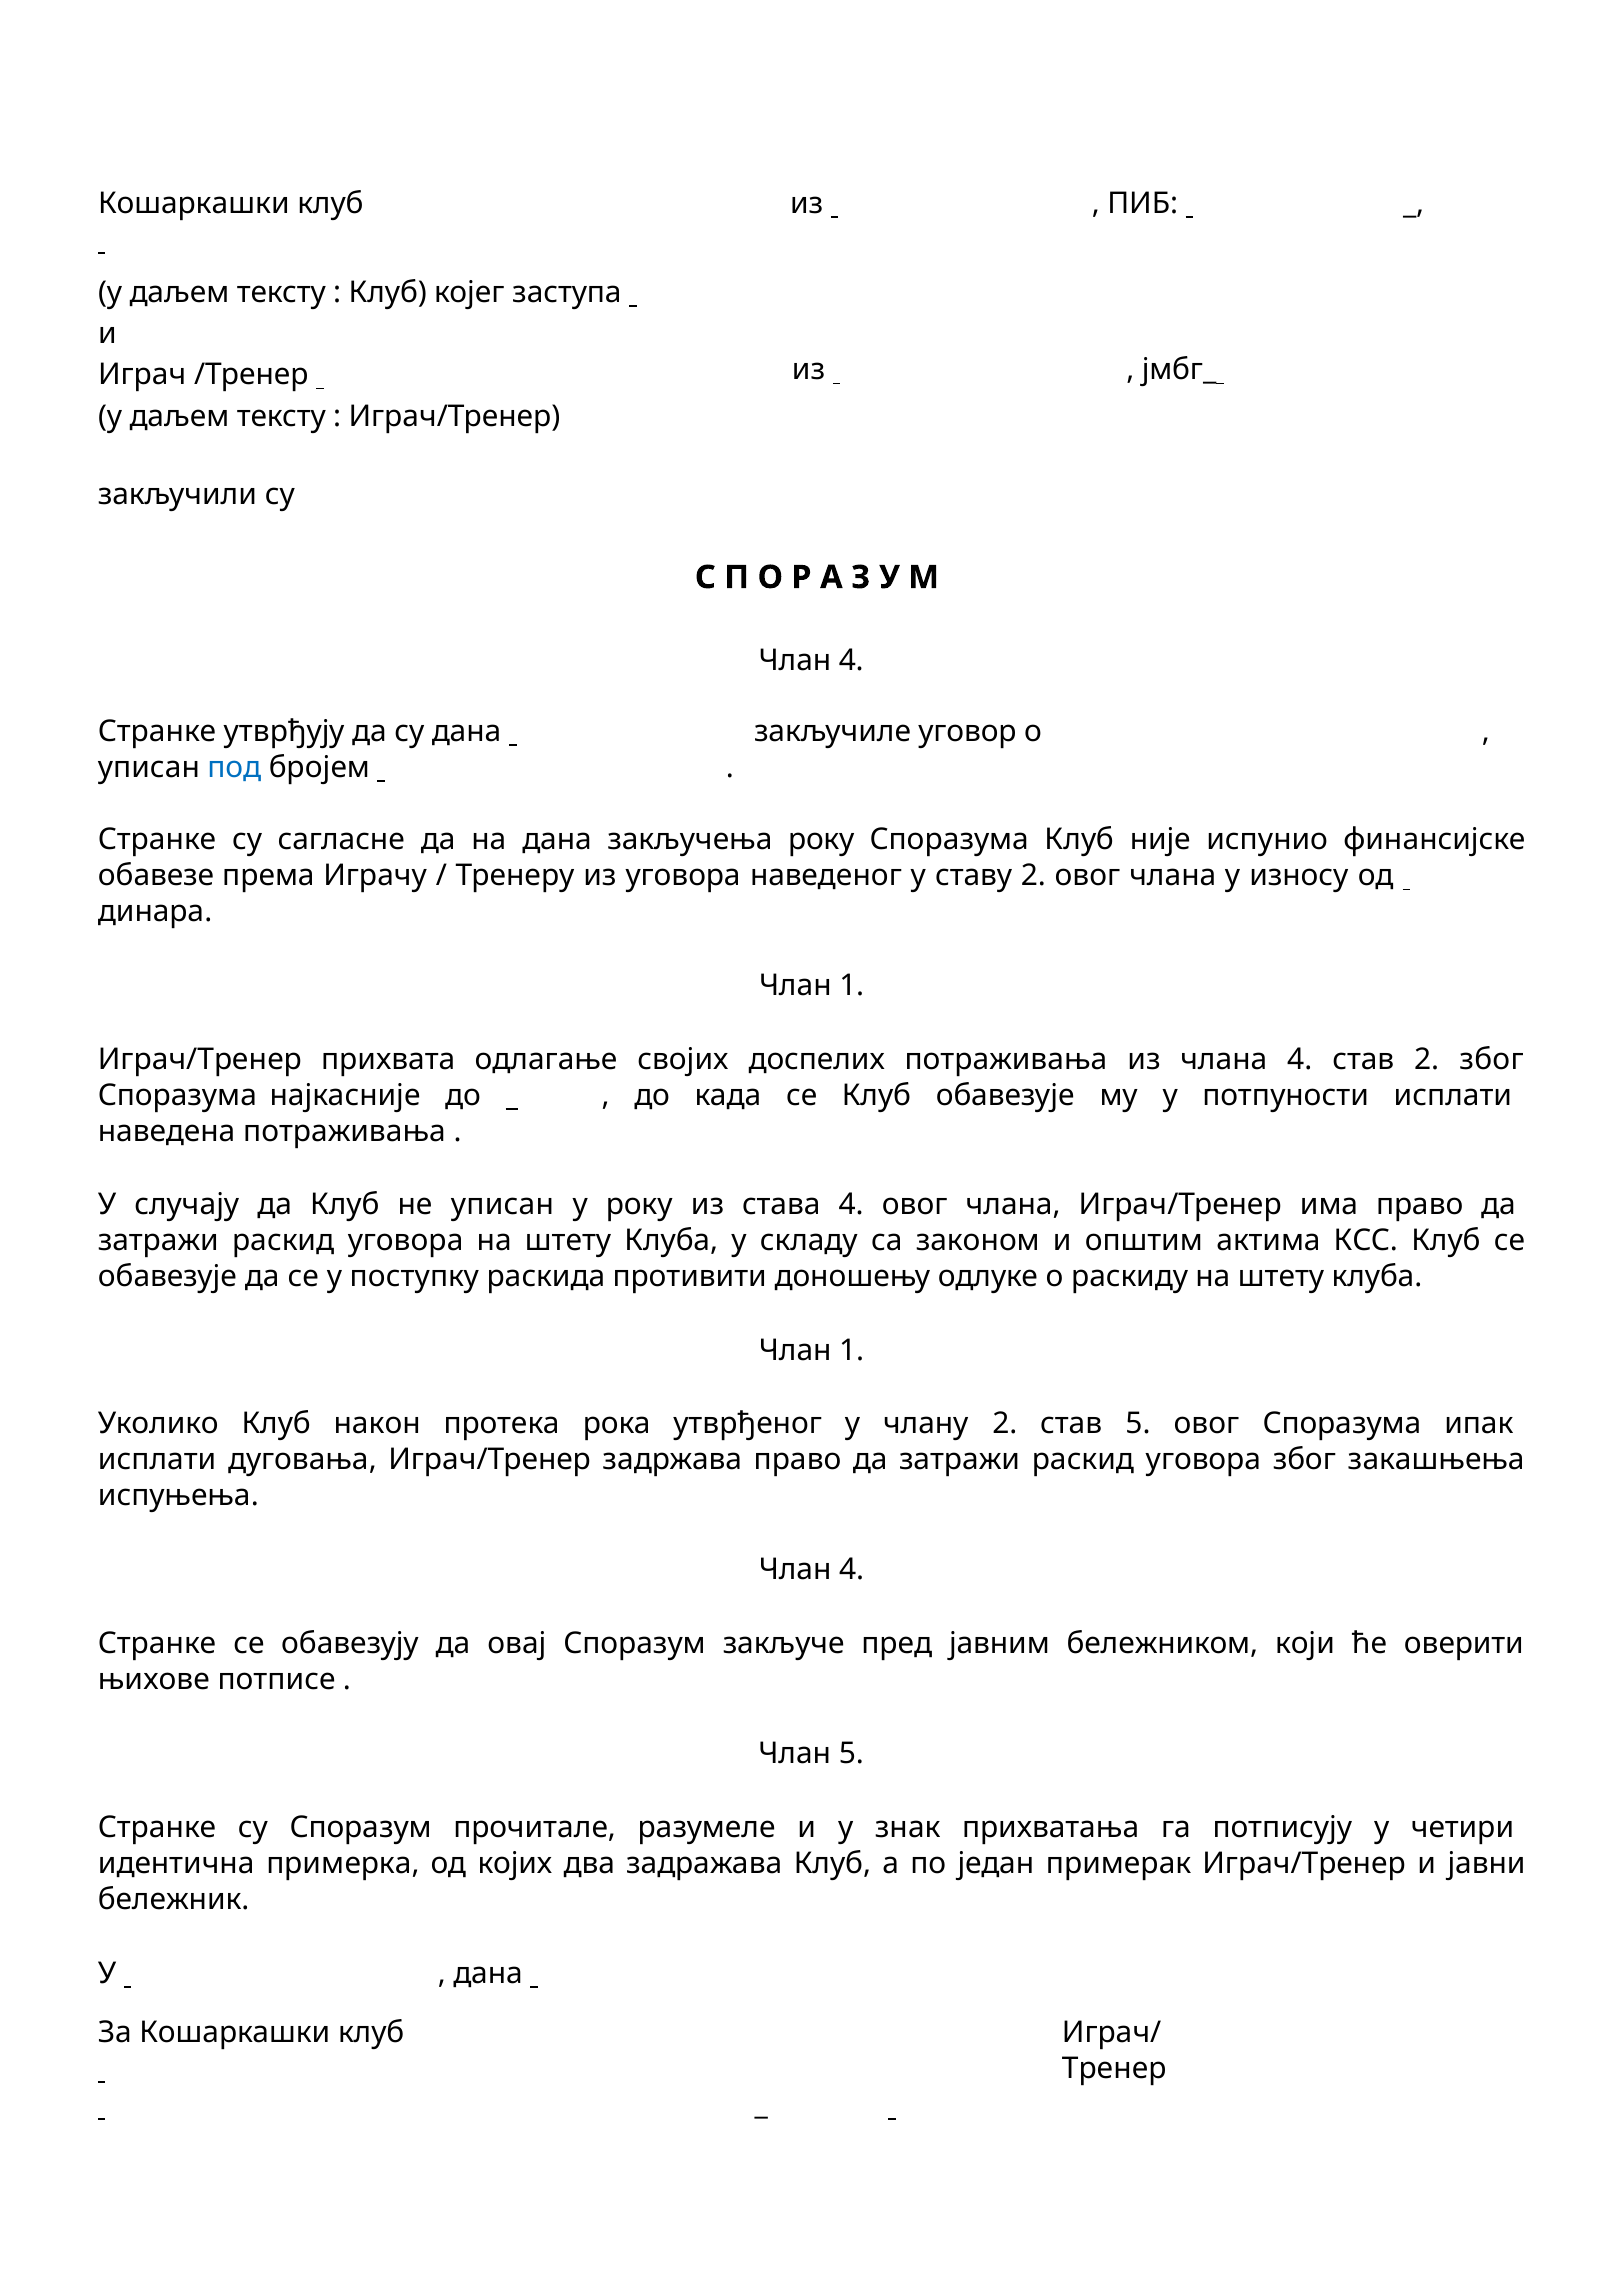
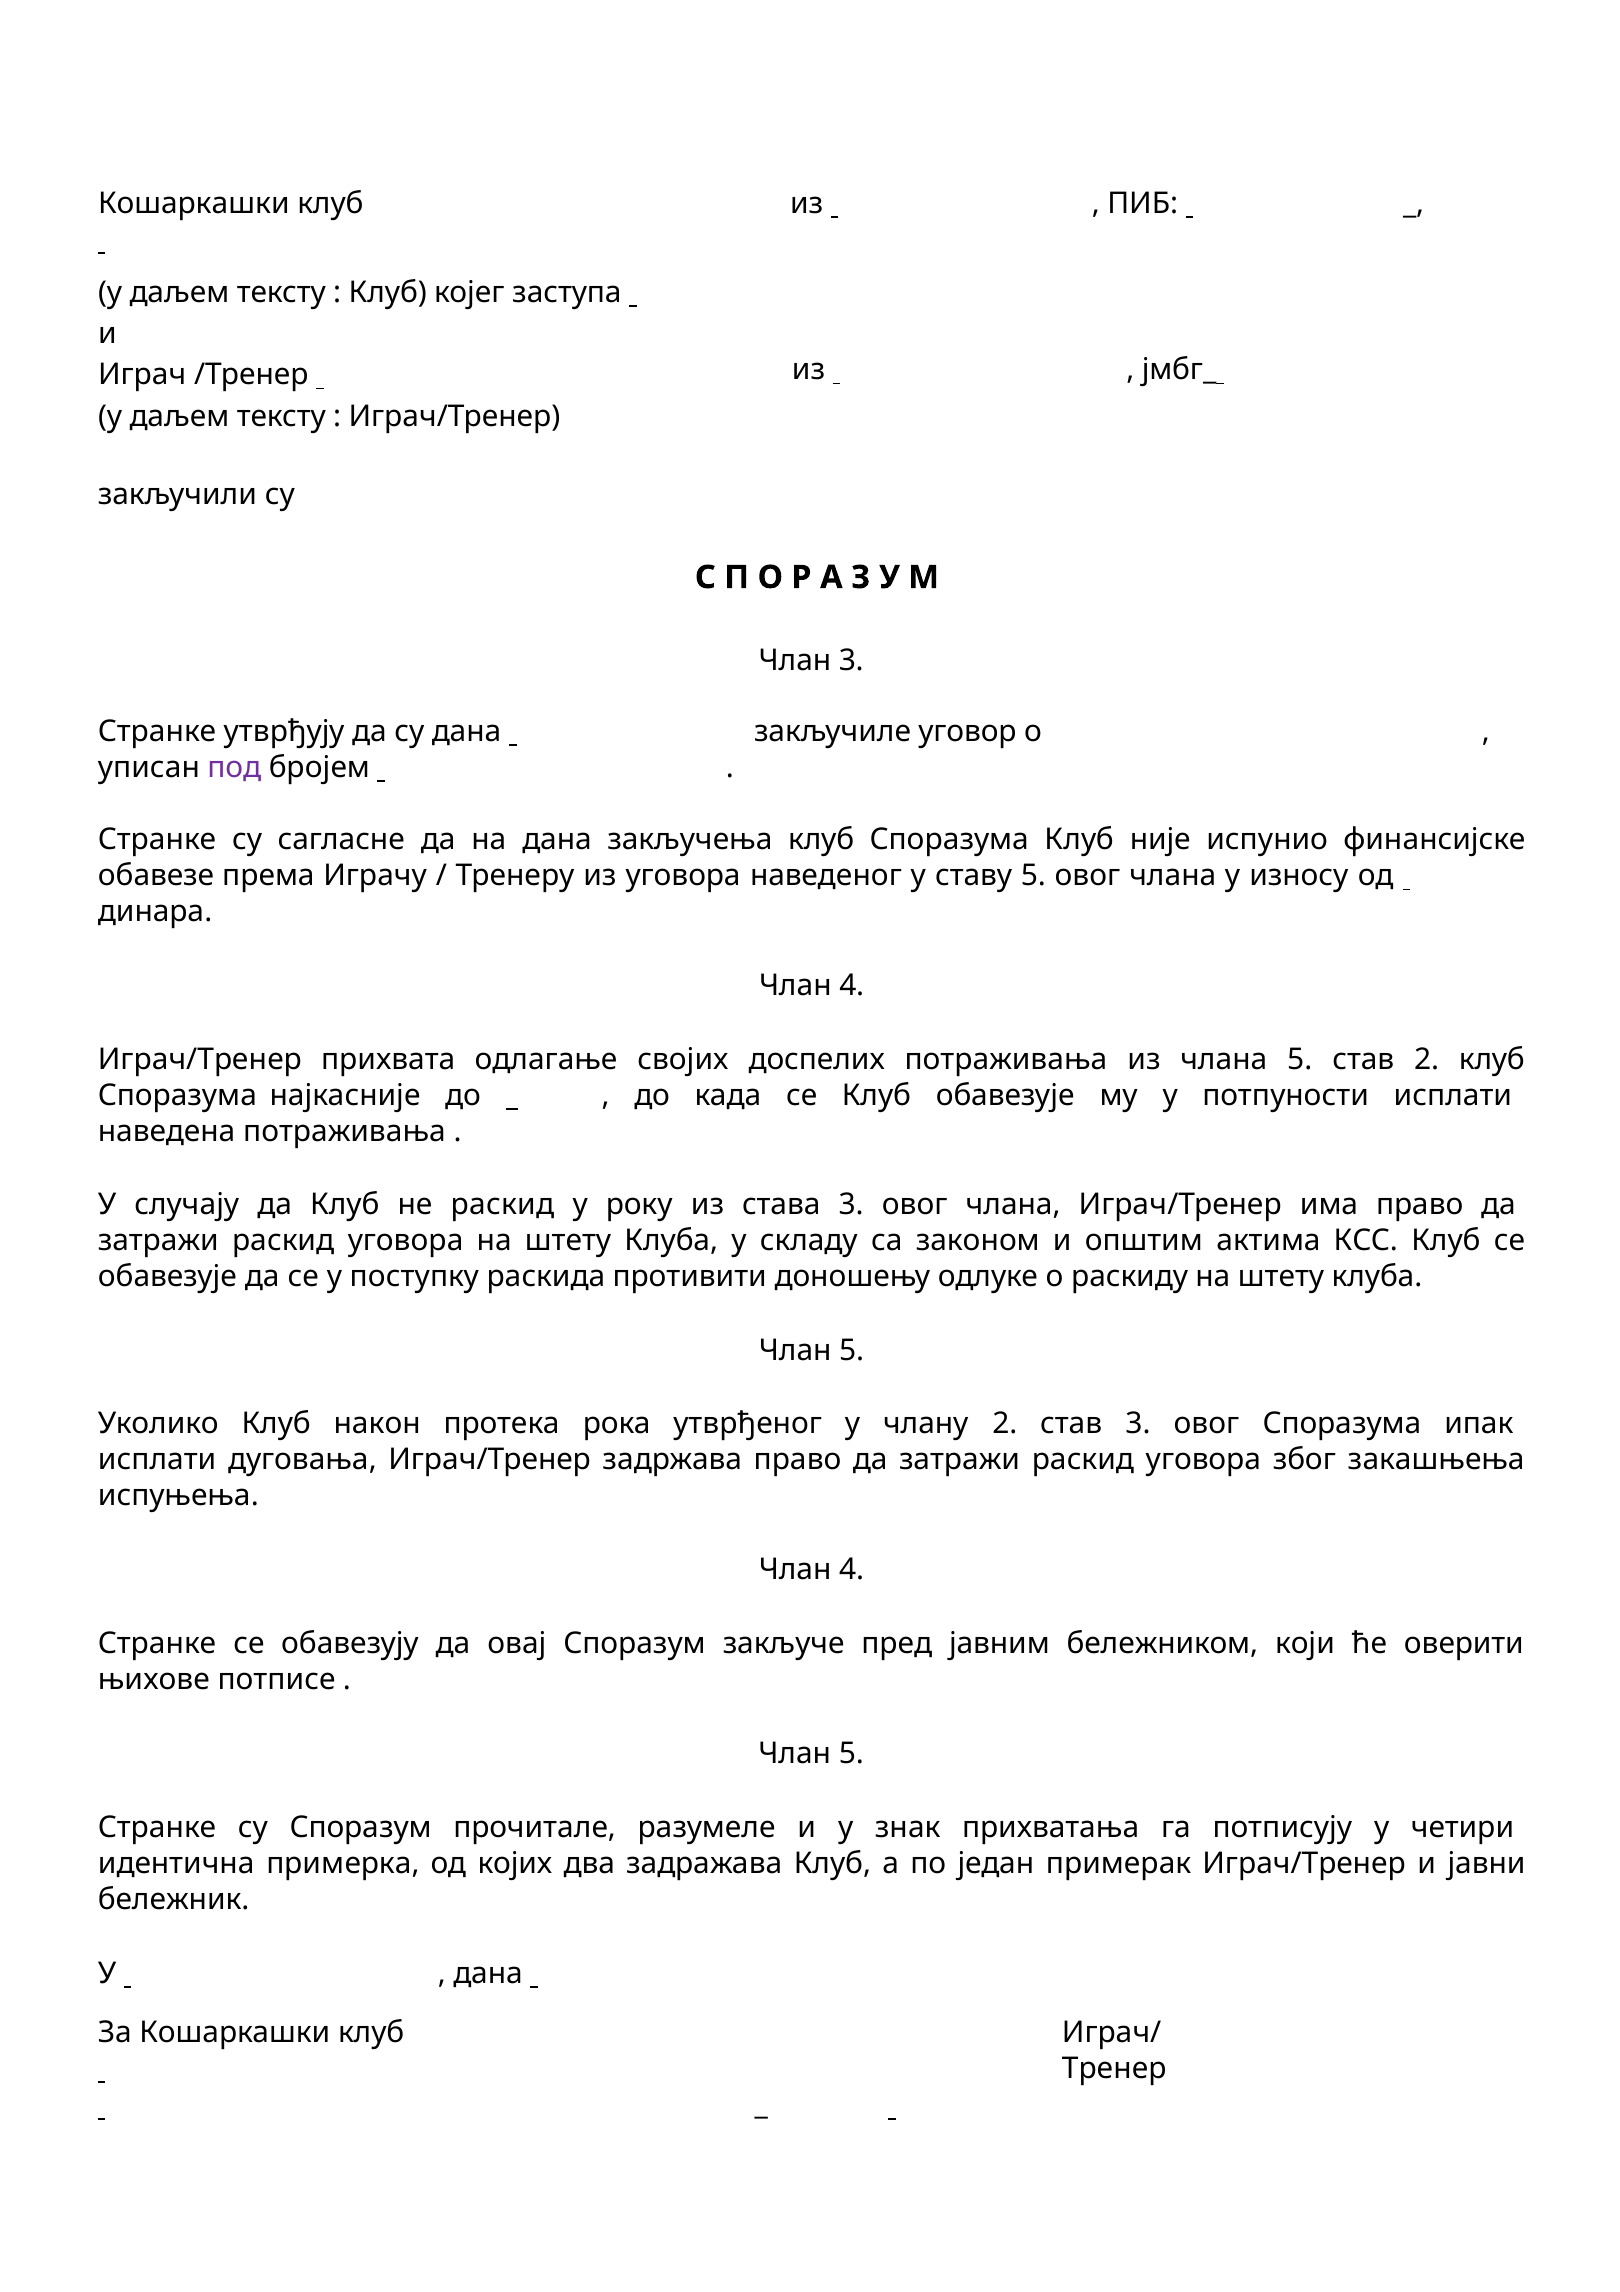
4 at (851, 661): 4 -> 3
под colour: blue -> purple
закључења року: року -> клуб
ставу 2: 2 -> 5
1 at (852, 986): 1 -> 4
члана 4: 4 -> 5
2 због: због -> клуб
не уписан: уписан -> раскид
става 4: 4 -> 3
1 at (852, 1351): 1 -> 5
став 5: 5 -> 3
